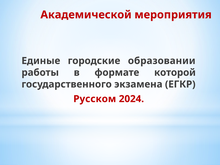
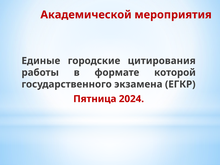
образовании: образовании -> цитирования
Русском: Русском -> Пятница
